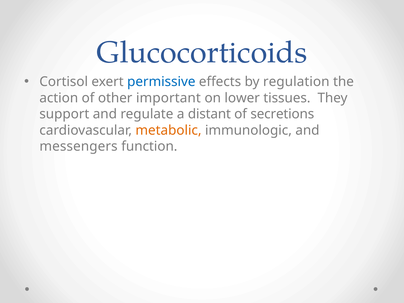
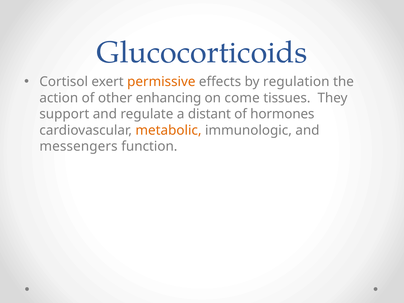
permissive colour: blue -> orange
important: important -> enhancing
lower: lower -> come
secretions: secretions -> hormones
